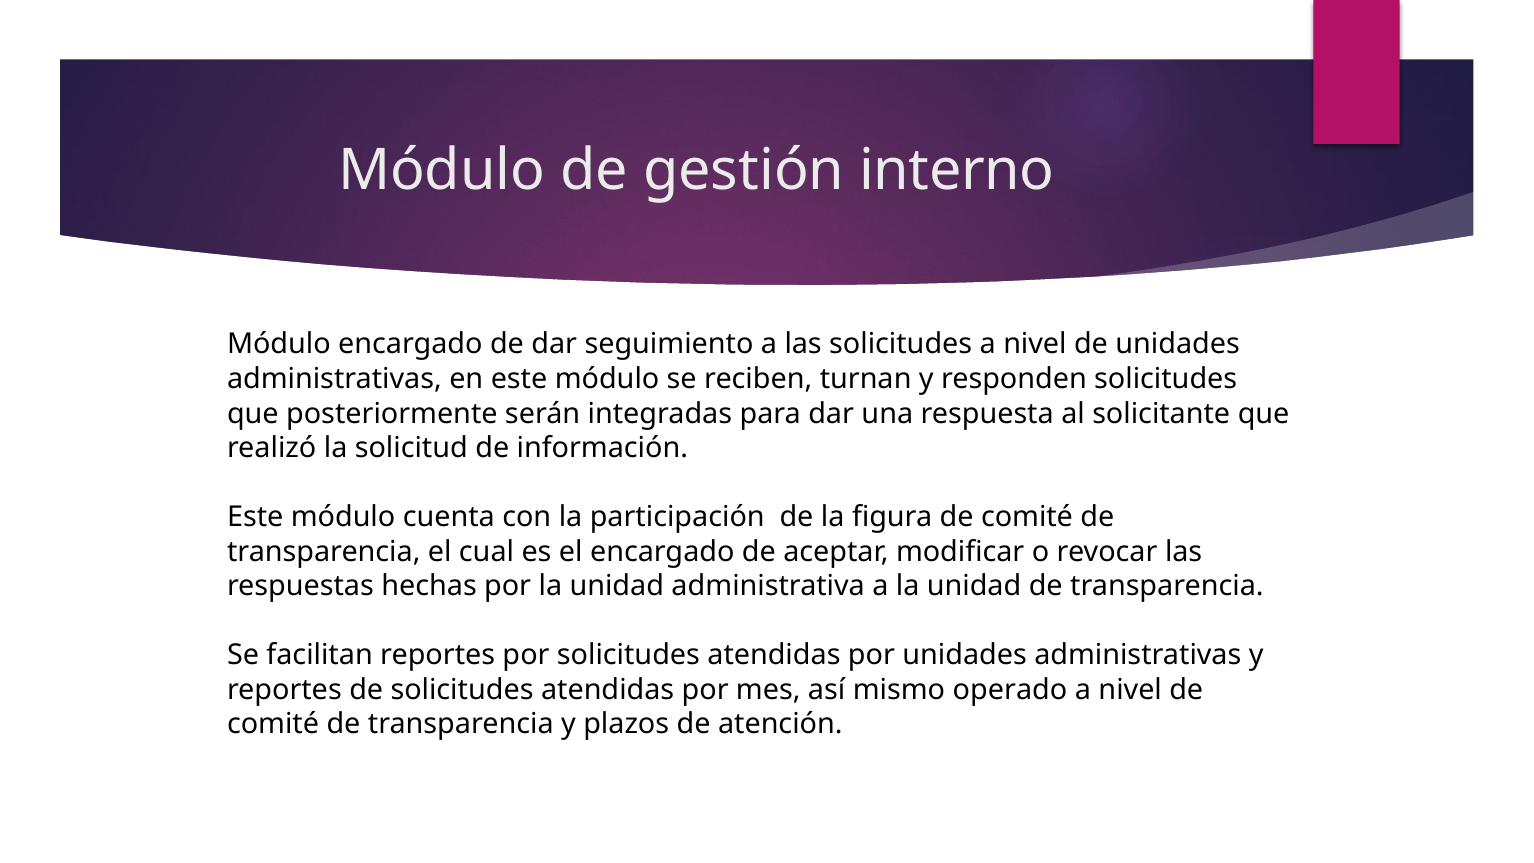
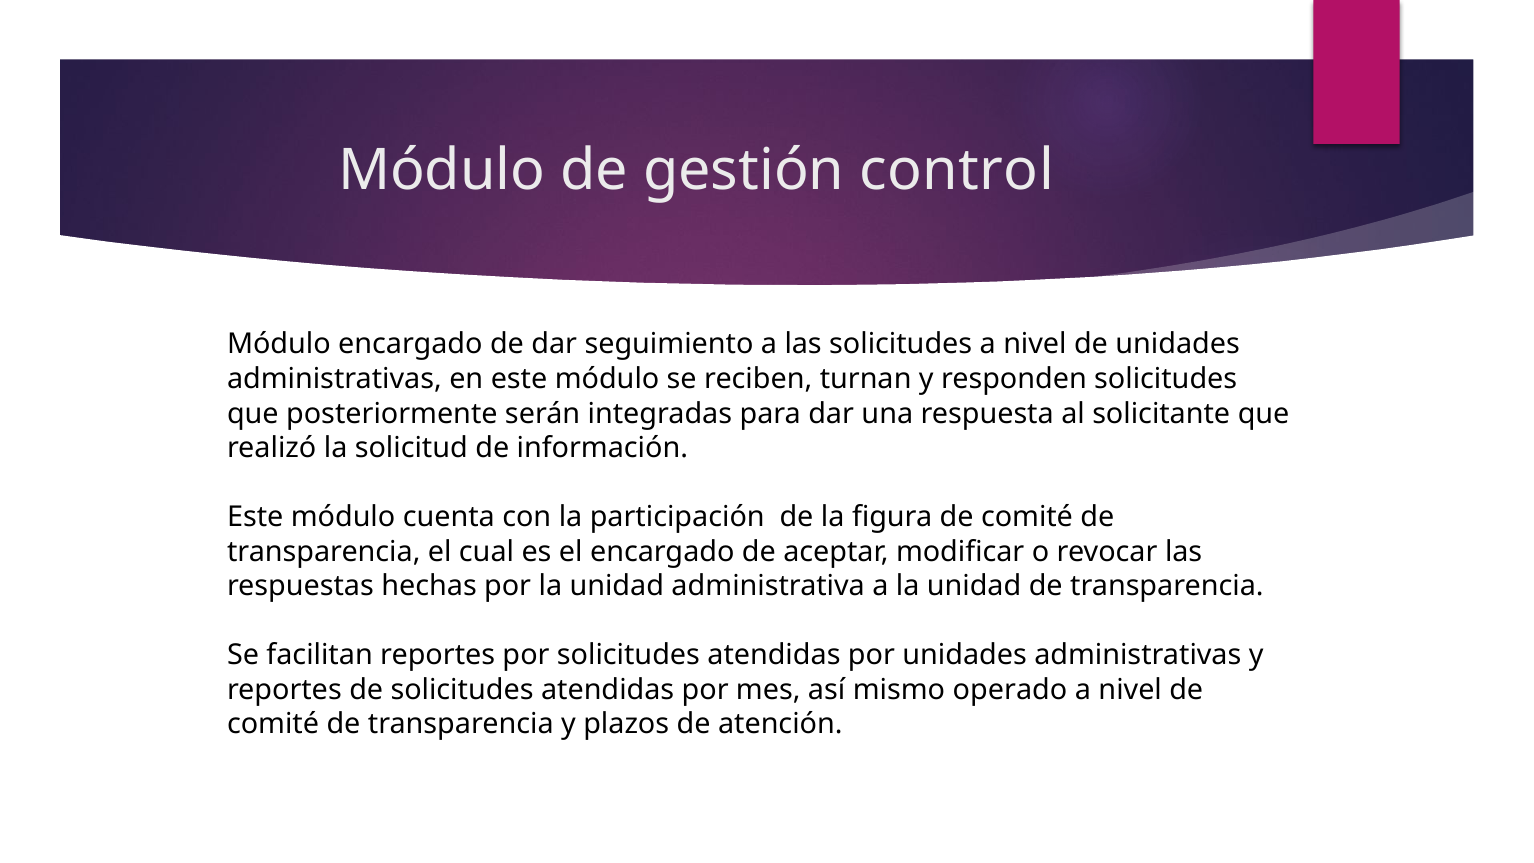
interno: interno -> control
